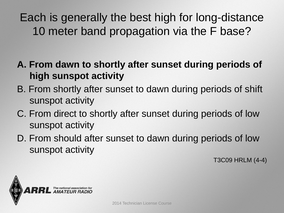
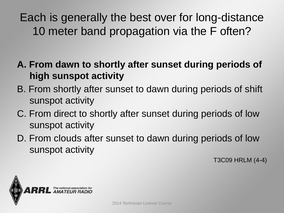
best high: high -> over
base: base -> often
should: should -> clouds
